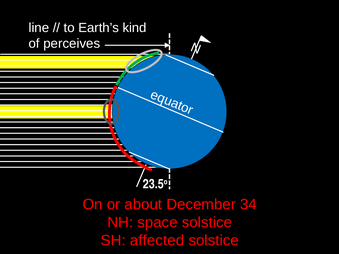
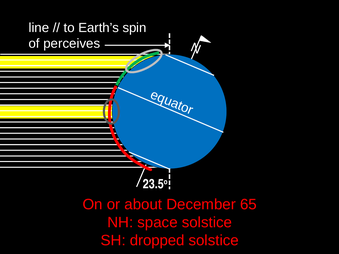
kind: kind -> spin
34: 34 -> 65
affected: affected -> dropped
